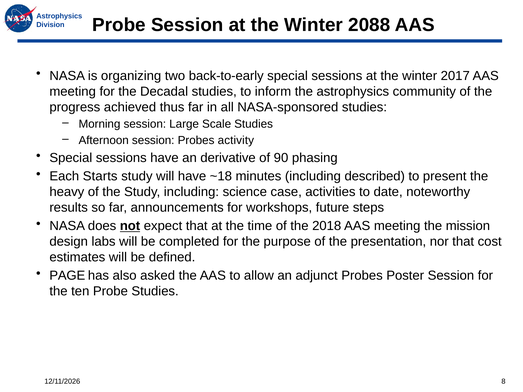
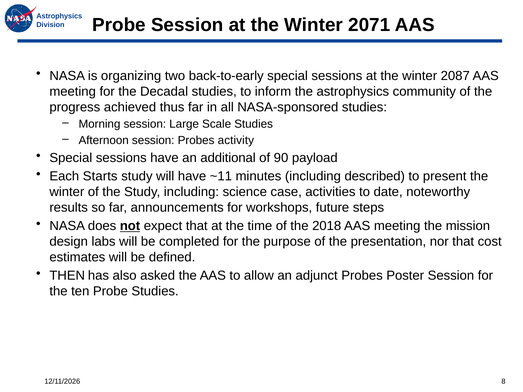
2088: 2088 -> 2071
2017: 2017 -> 2087
derivative: derivative -> additional
phasing: phasing -> payload
~18: ~18 -> ~11
heavy at (67, 192): heavy -> winter
PAGE: PAGE -> THEN
